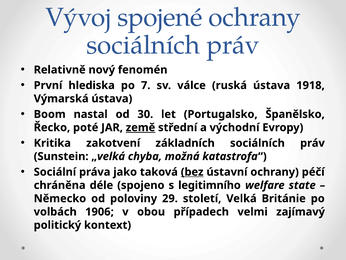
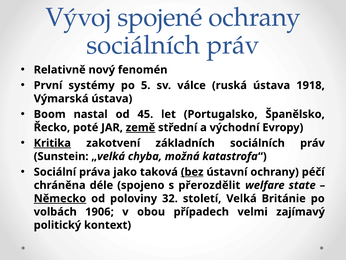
hlediska: hlediska -> systémy
7: 7 -> 5
30: 30 -> 45
Kritika underline: none -> present
legitimního: legitimního -> přerozdělit
Německo underline: none -> present
29: 29 -> 32
